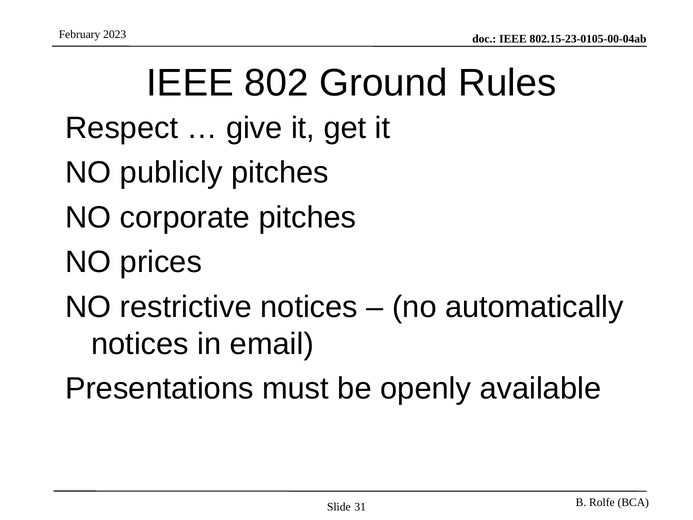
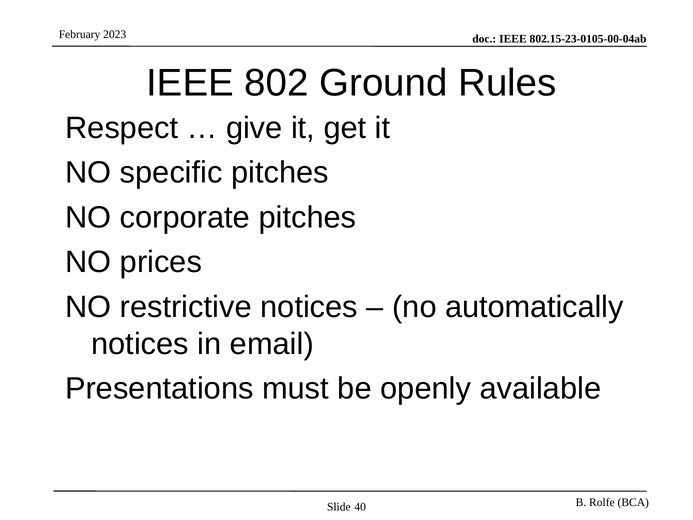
publicly: publicly -> specific
31: 31 -> 40
